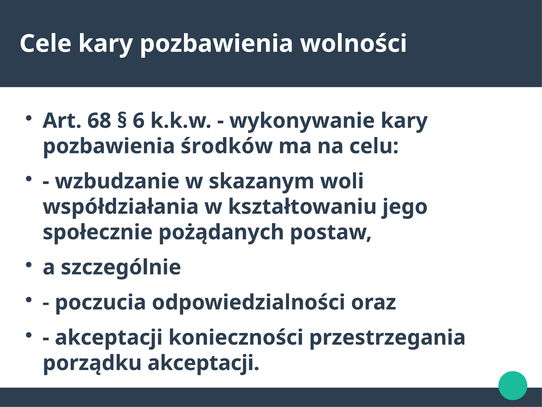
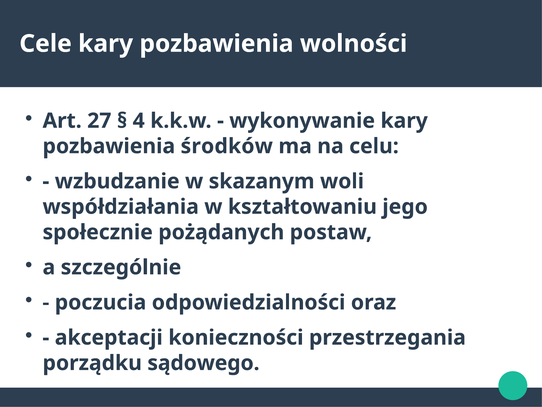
68: 68 -> 27
6: 6 -> 4
porządku akceptacji: akceptacji -> sądowego
